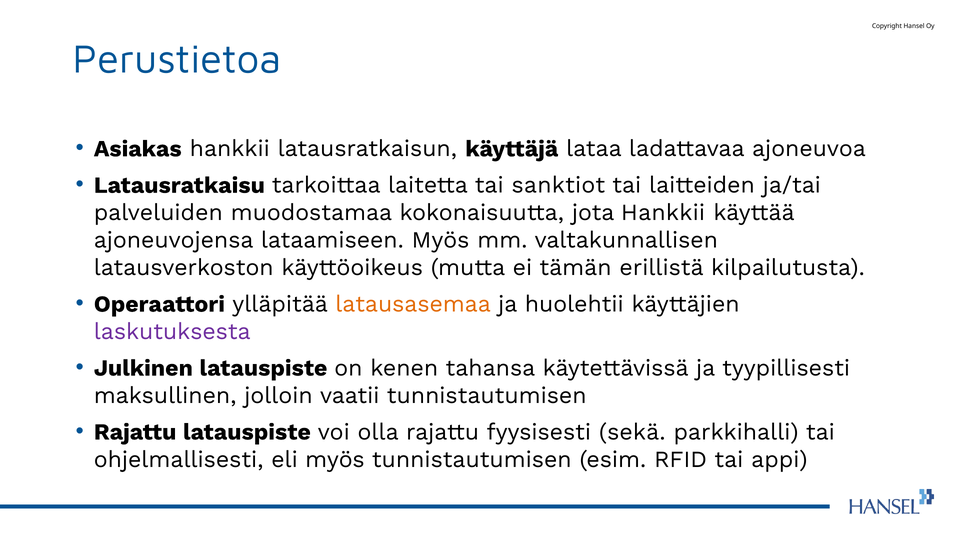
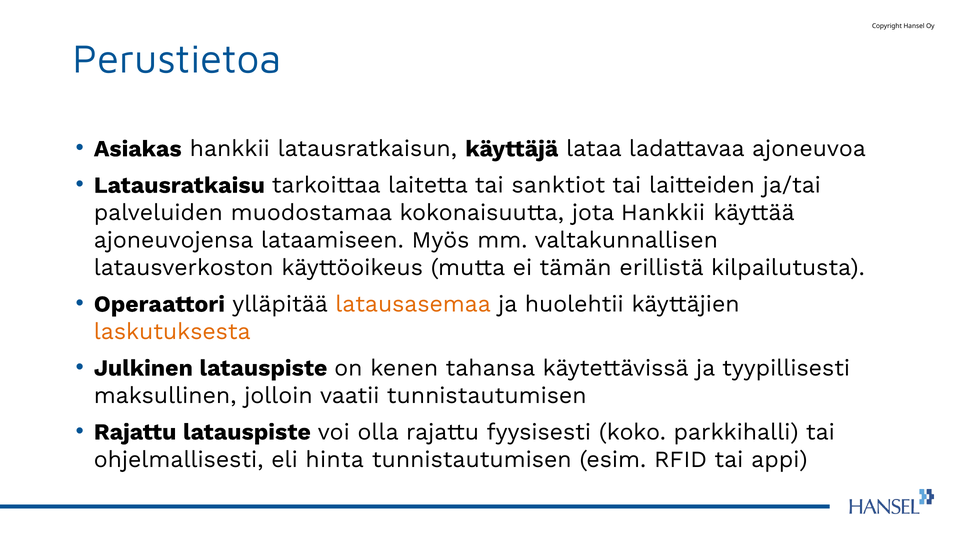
laskutuksesta colour: purple -> orange
sekä: sekä -> koko
eli myös: myös -> hinta
